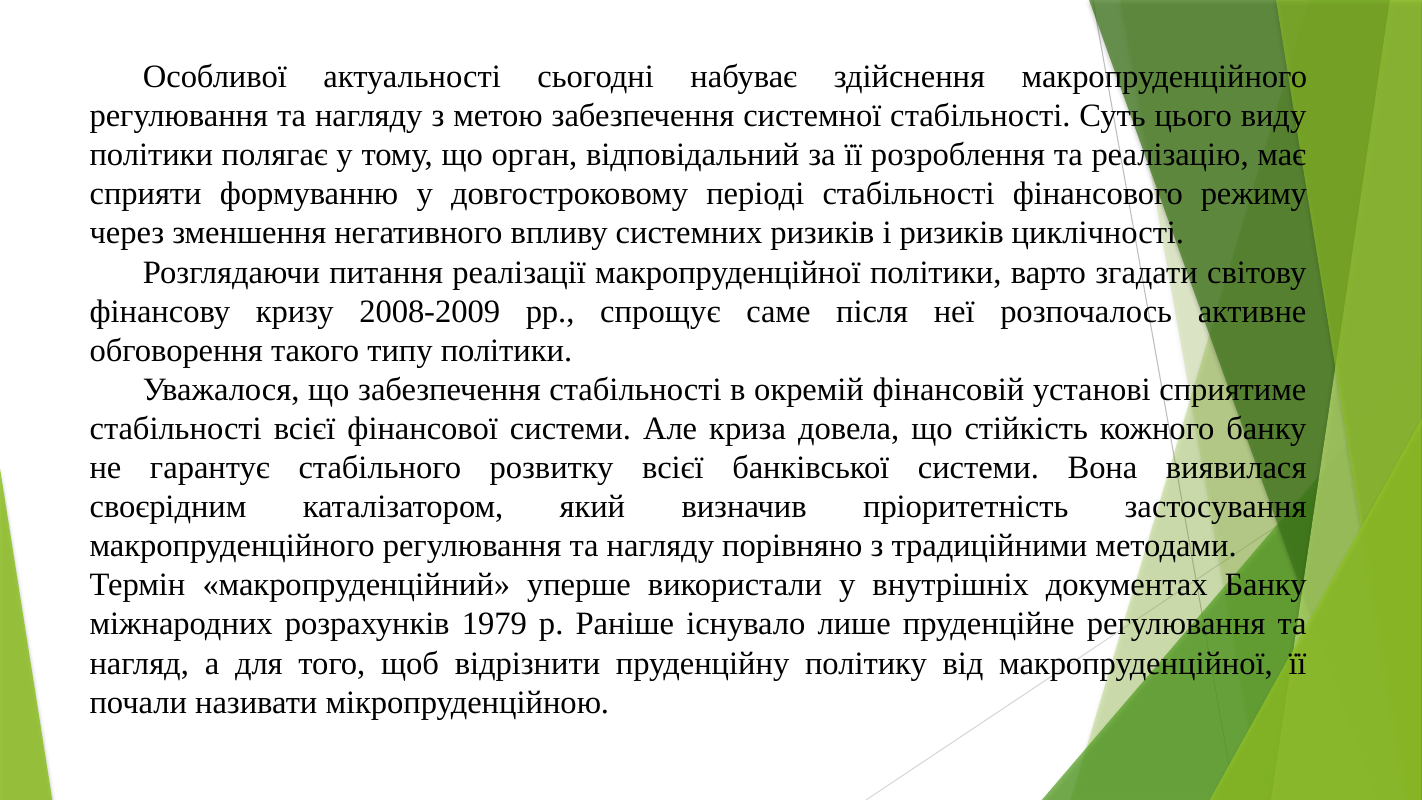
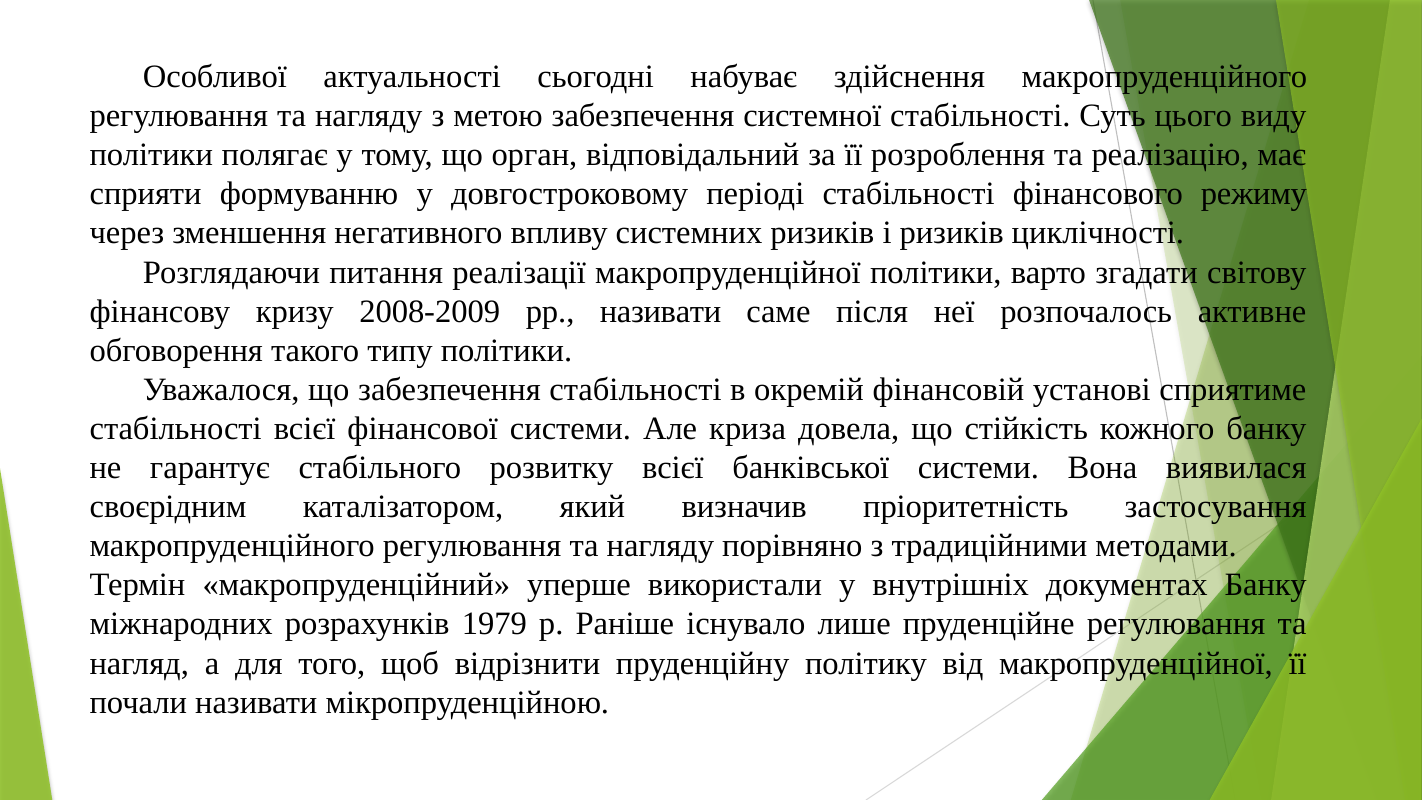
рр спрощує: спрощує -> називати
